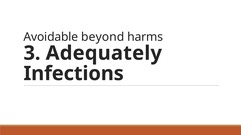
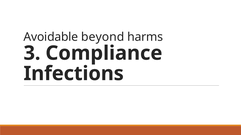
Adequately: Adequately -> Compliance
